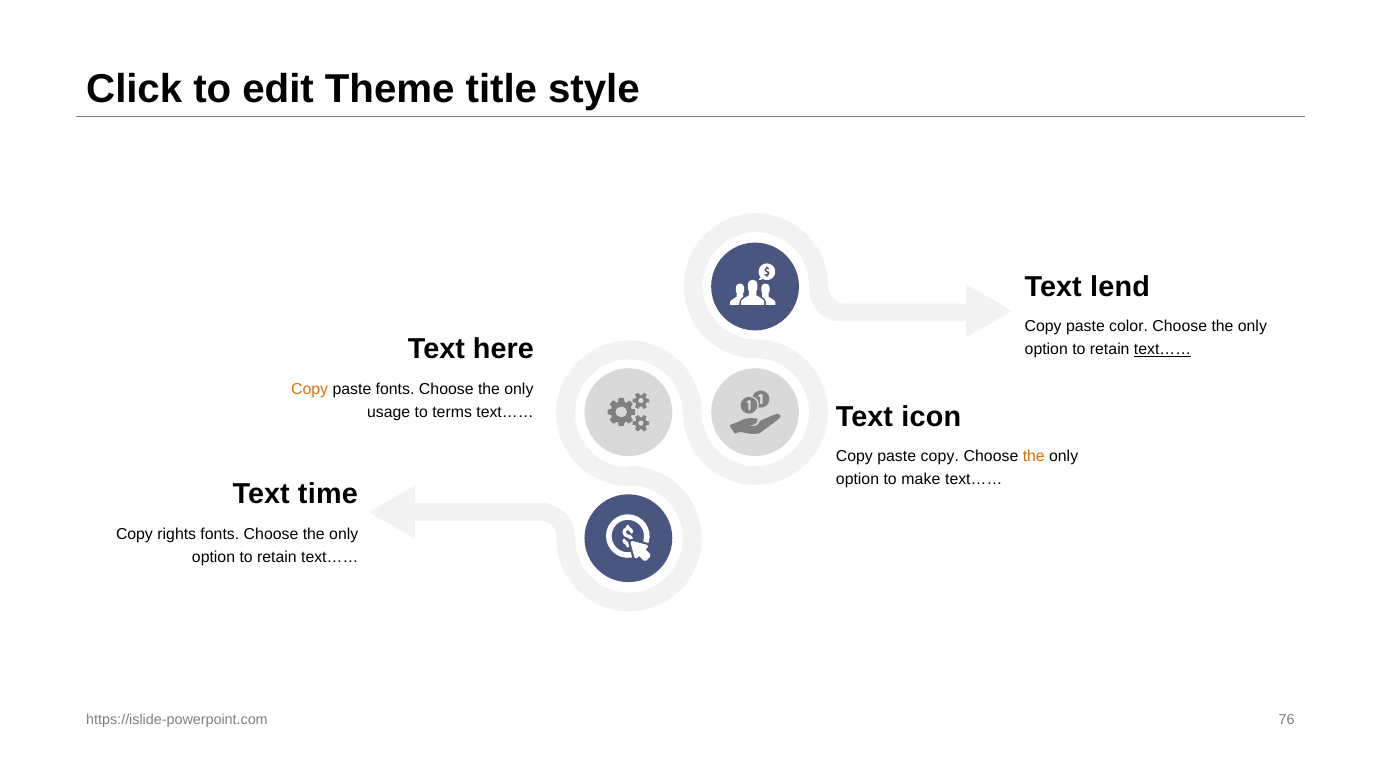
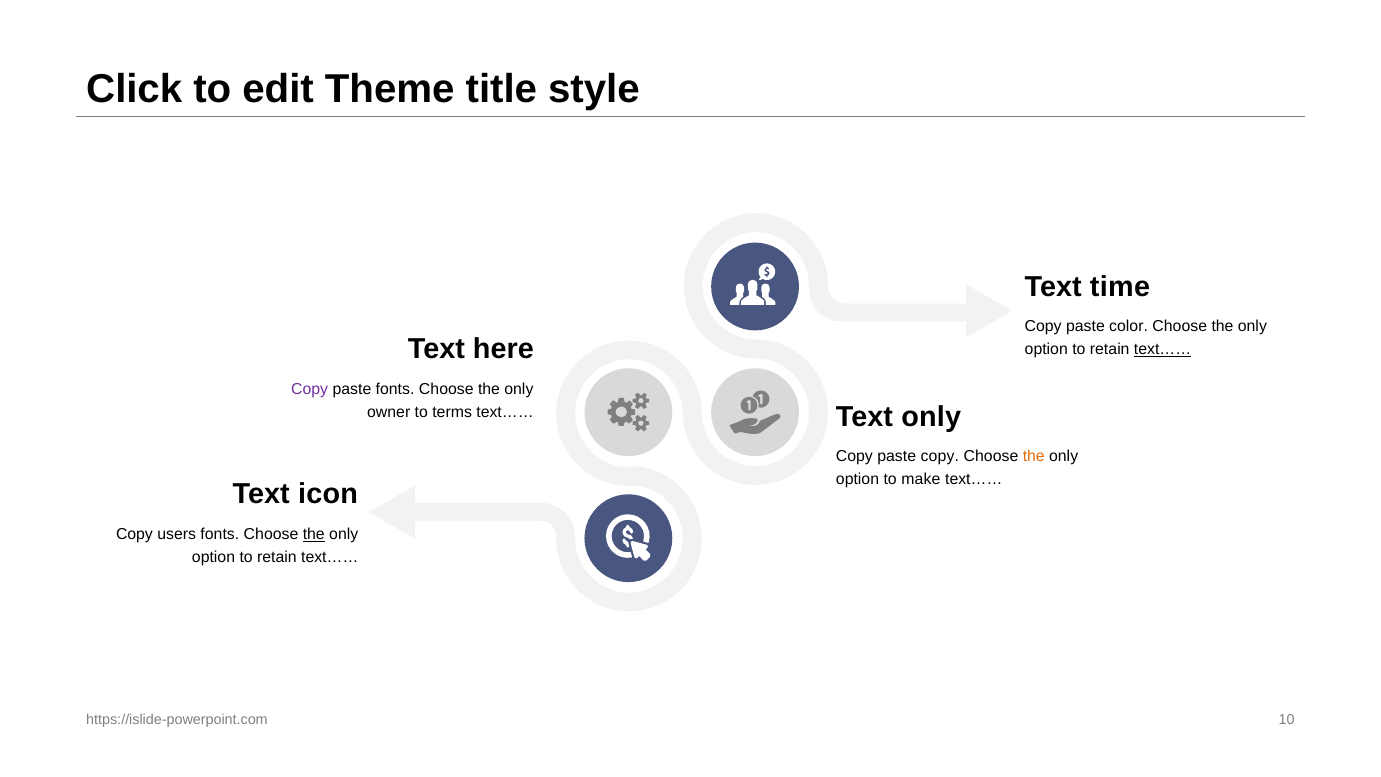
lend: lend -> time
Copy at (310, 389) colour: orange -> purple
Text icon: icon -> only
usage: usage -> owner
time: time -> icon
rights: rights -> users
the at (314, 534) underline: none -> present
76: 76 -> 10
